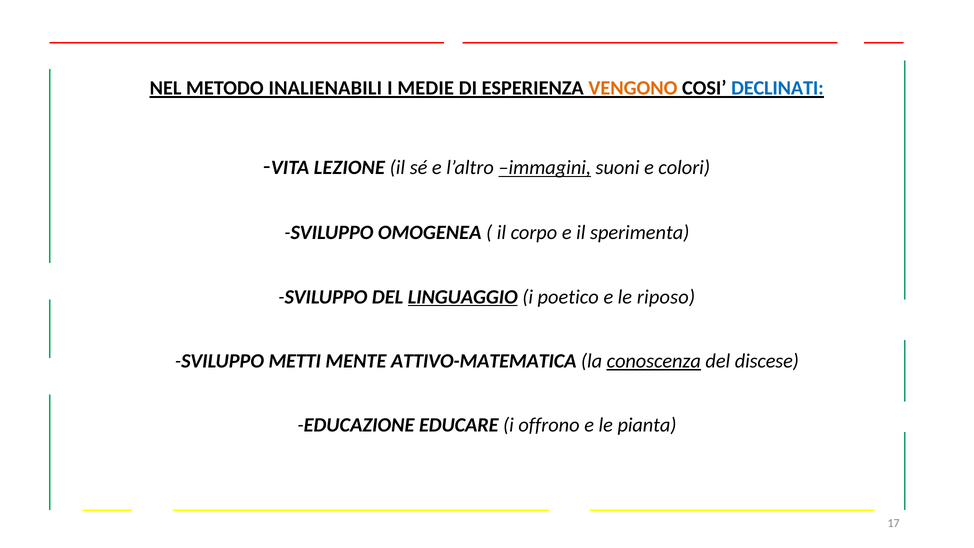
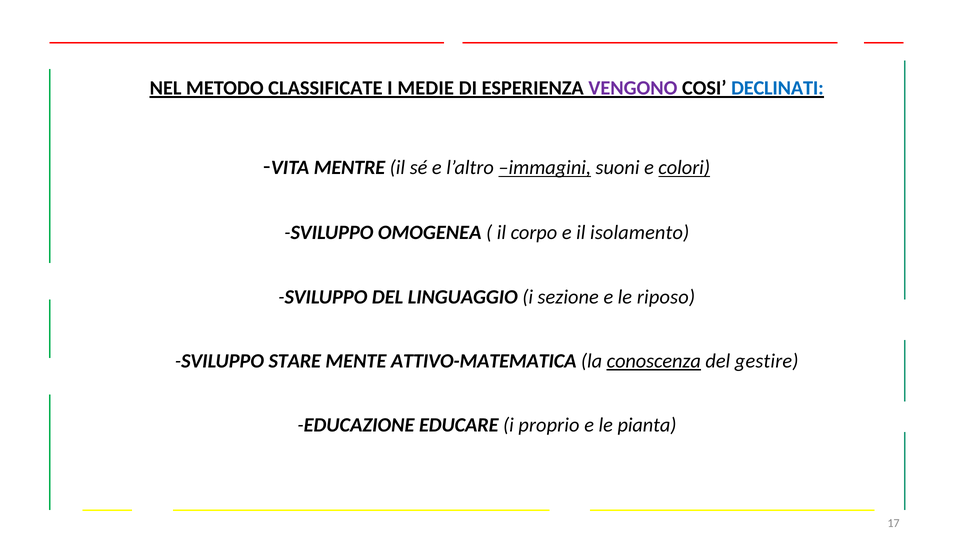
INALIENABILI: INALIENABILI -> CLASSIFICATE
VENGONO colour: orange -> purple
LEZIONE: LEZIONE -> MENTRE
colori underline: none -> present
sperimenta: sperimenta -> isolamento
LINGUAGGIO underline: present -> none
poetico: poetico -> sezione
METTI: METTI -> STARE
discese: discese -> gestire
offrono: offrono -> proprio
